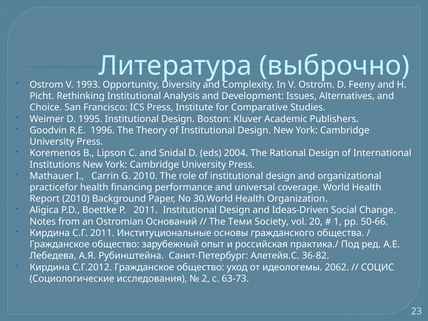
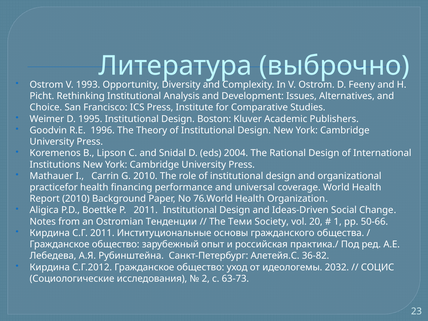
30.World: 30.World -> 76.World
Оснований: Оснований -> Тенденции
2062: 2062 -> 2032
